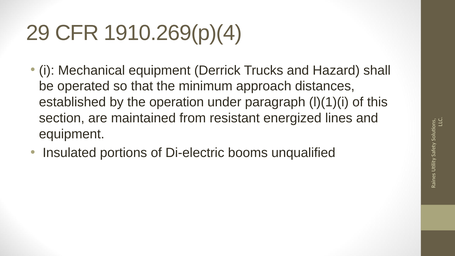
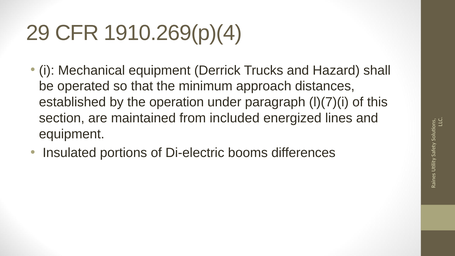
l)(1)(i: l)(1)(i -> l)(7)(i
resistant: resistant -> included
unqualified: unqualified -> differences
